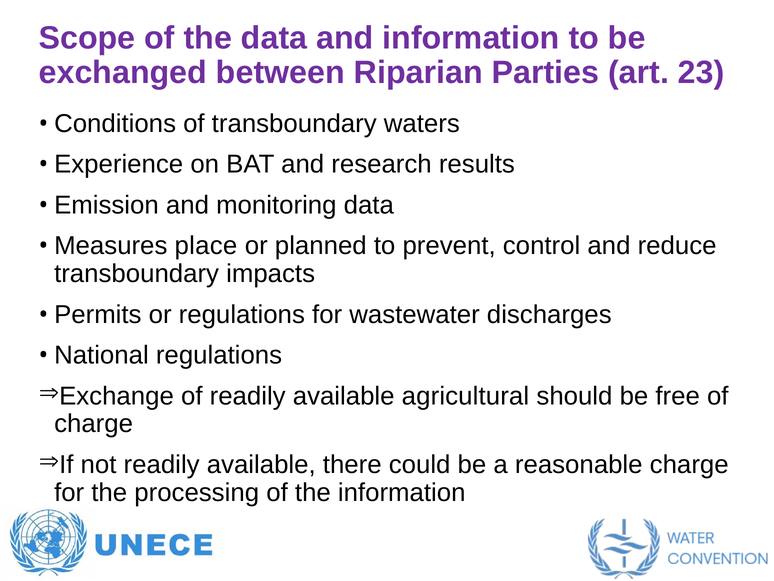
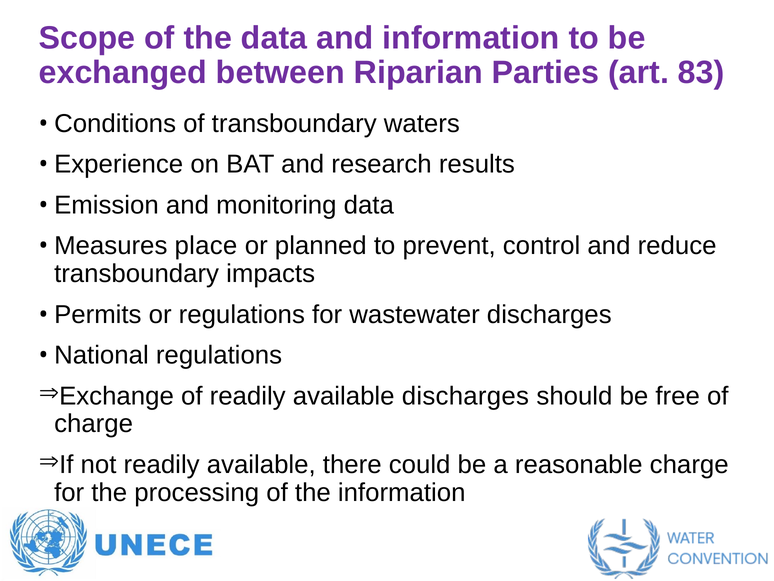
23: 23 -> 83
available agricultural: agricultural -> discharges
